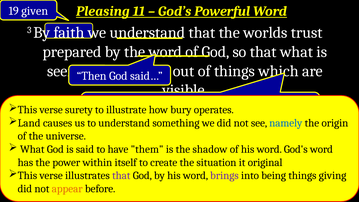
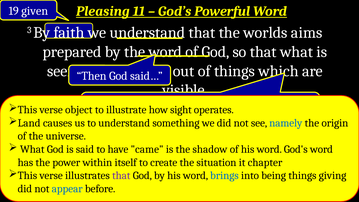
trust: trust -> aims
surety: surety -> object
bury: bury -> sight
them: them -> came
original: original -> chapter
brings colour: purple -> blue
appear colour: orange -> blue
